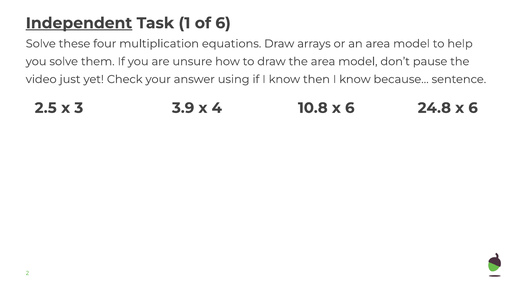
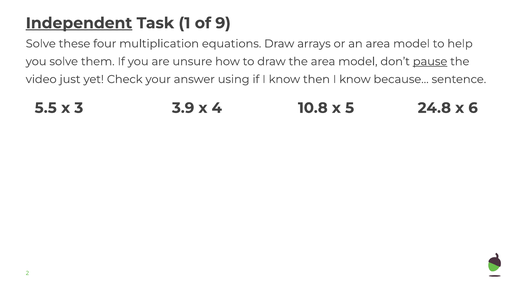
of 6: 6 -> 9
pause underline: none -> present
2.5: 2.5 -> 5.5
10.8 x 6: 6 -> 5
